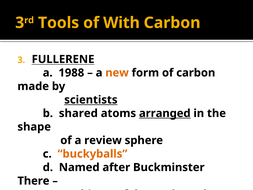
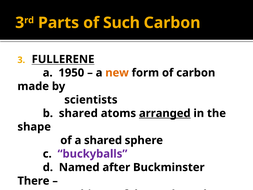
Tools: Tools -> Parts
With: With -> Such
1988: 1988 -> 1950
scientists underline: present -> none
a review: review -> shared
buckyballs colour: orange -> purple
